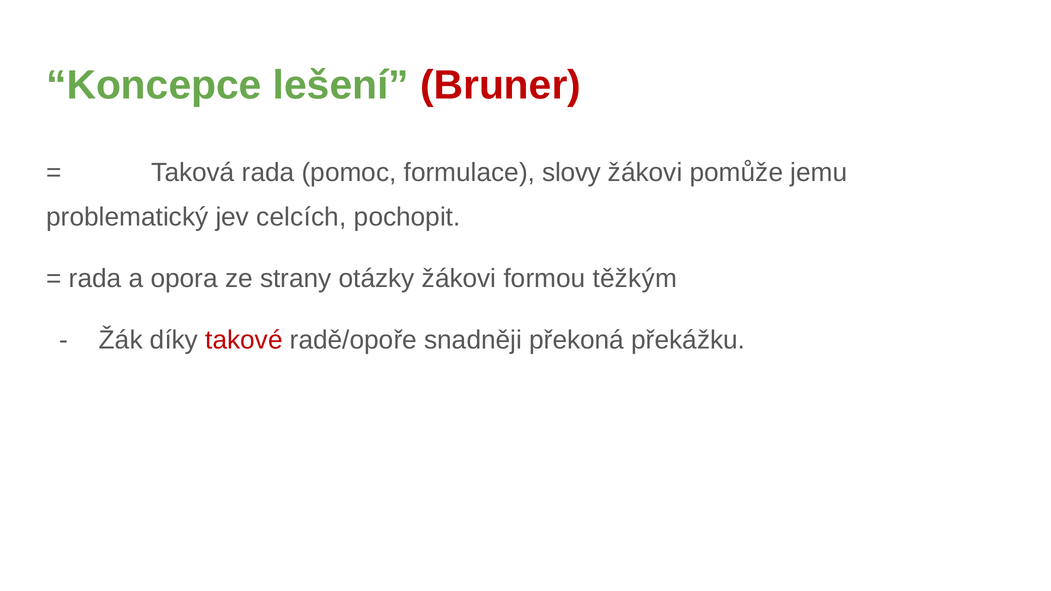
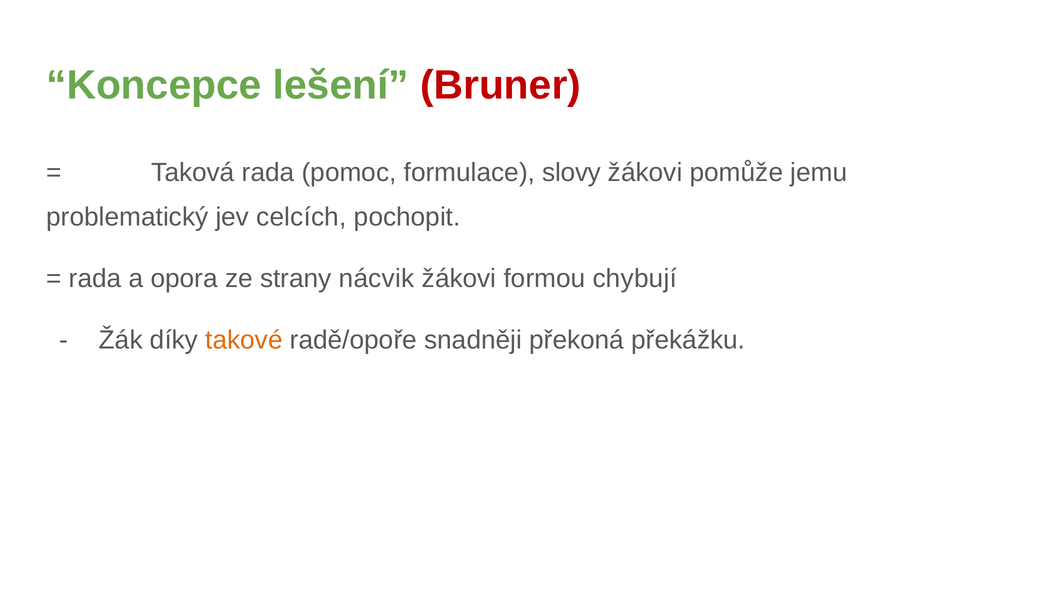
otázky: otázky -> nácvik
těžkým: těžkým -> chybují
takové colour: red -> orange
